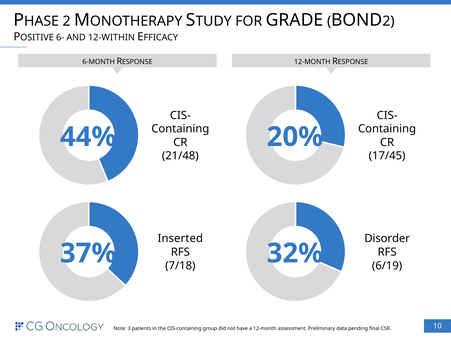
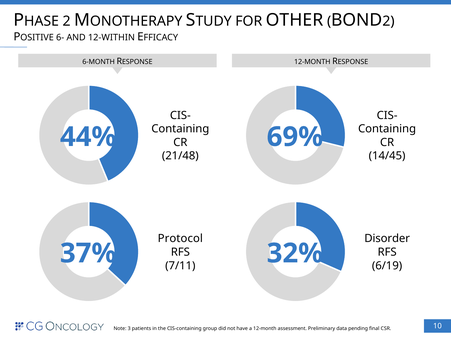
GRADE: GRADE -> OTHER
20%: 20% -> 69%
17/45: 17/45 -> 14/45
Inserted: Inserted -> Protocol
7/18: 7/18 -> 7/11
